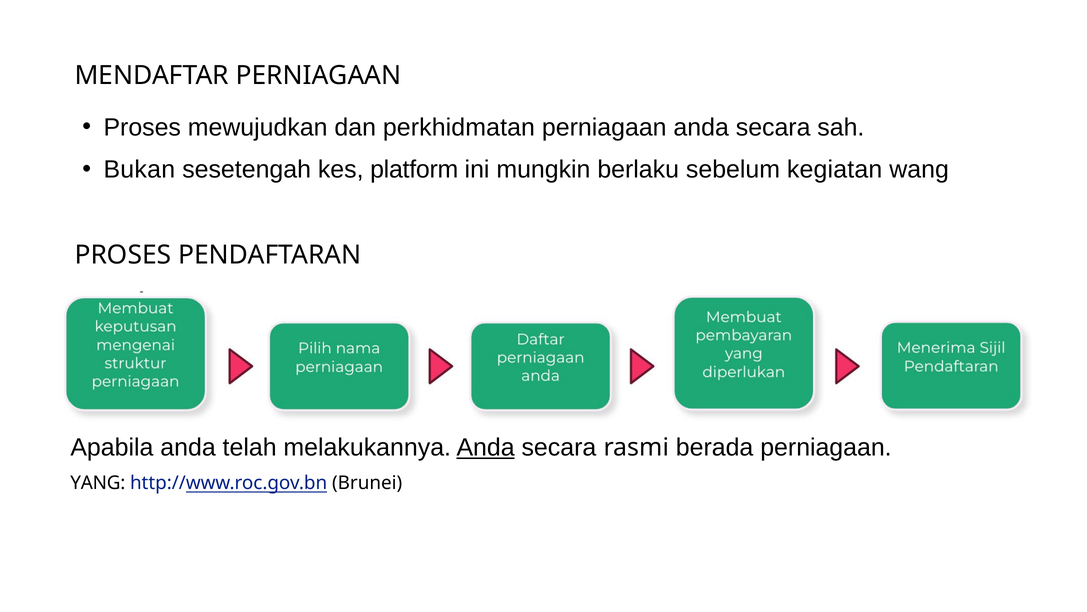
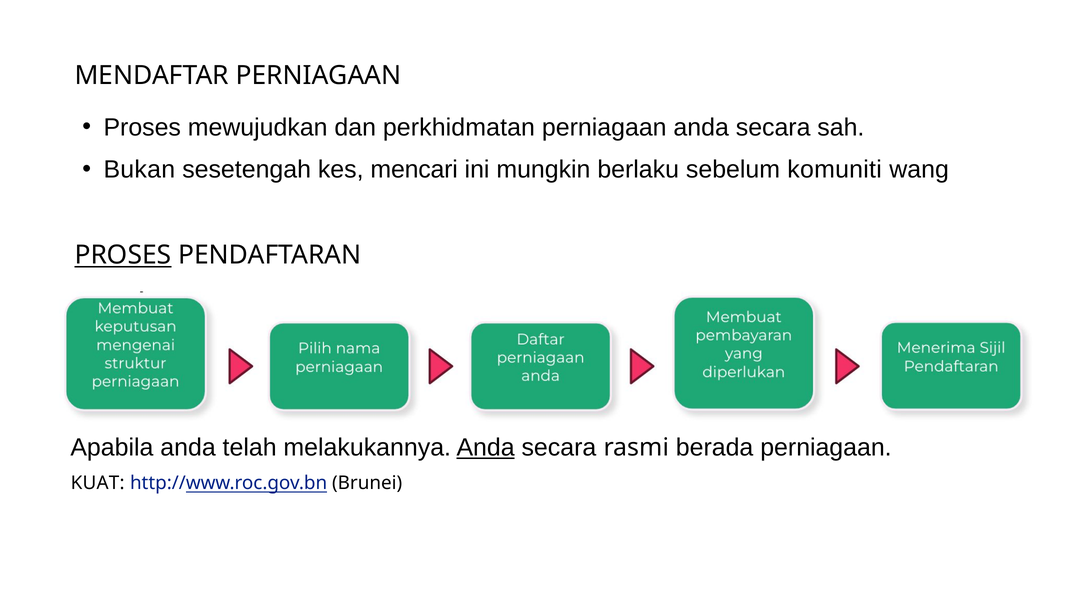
platform: platform -> mencari
kegiatan: kegiatan -> komuniti
PROSES at (123, 255) underline: none -> present
YANG: YANG -> KUAT
